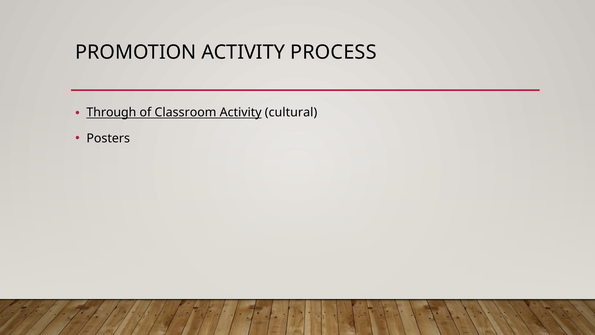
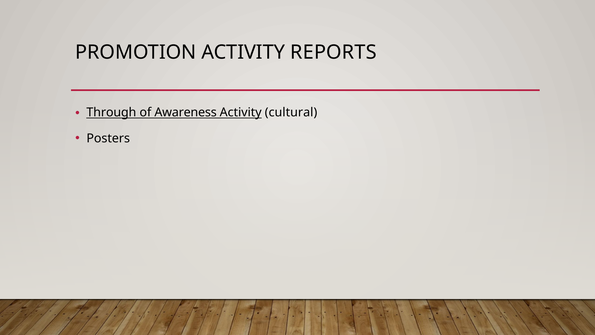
PROCESS: PROCESS -> REPORTS
Classroom: Classroom -> Awareness
